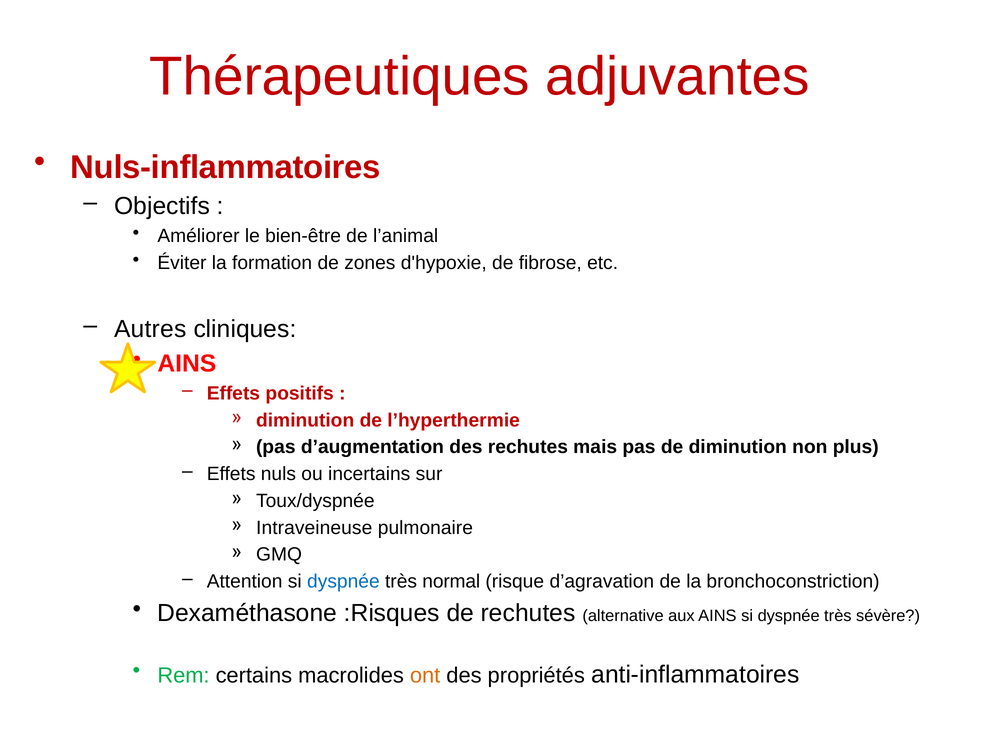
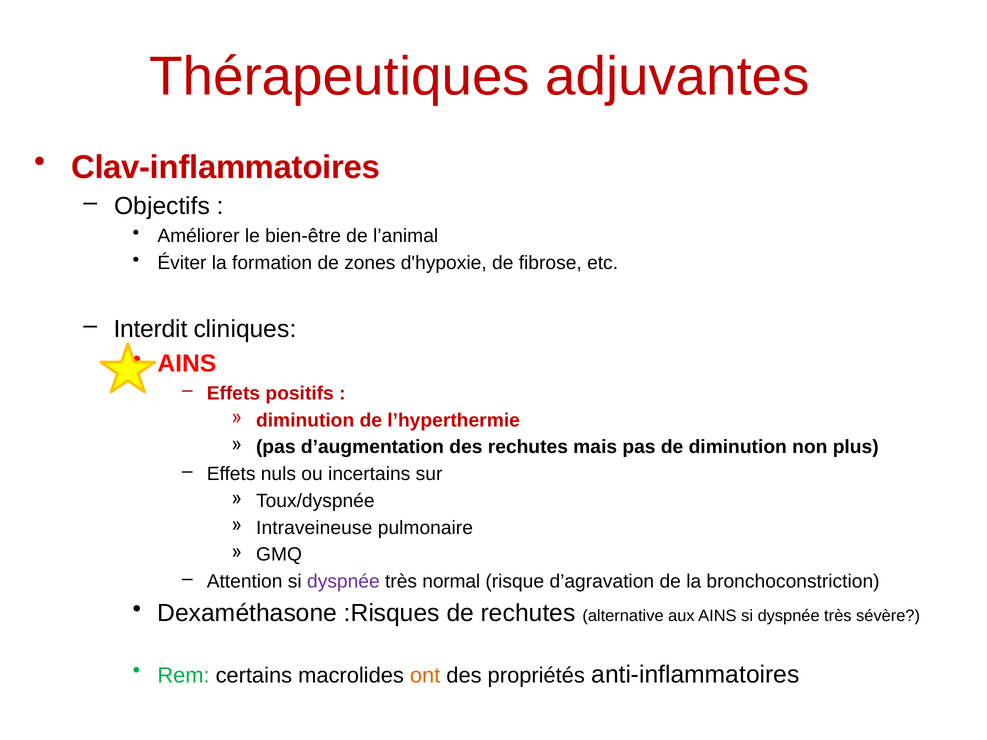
Nuls-inflammatoires: Nuls-inflammatoires -> Clav-inflammatoires
Autres: Autres -> Interdit
dyspnée at (343, 582) colour: blue -> purple
